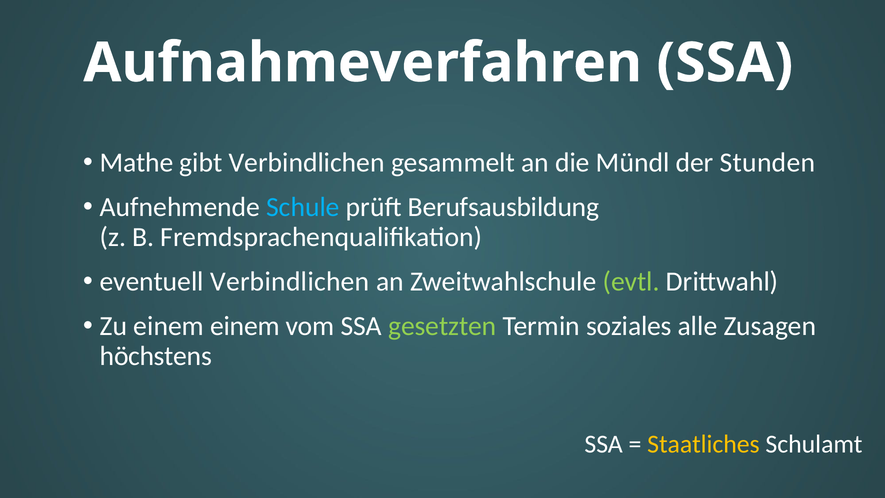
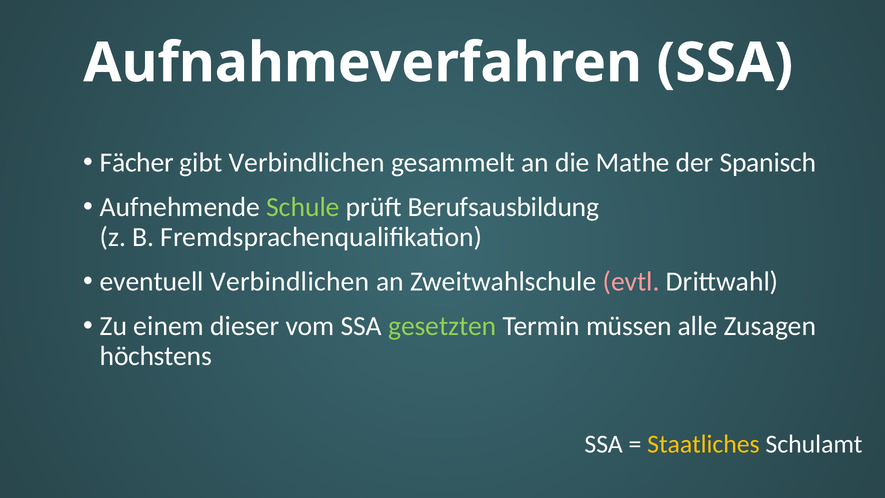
Mathe: Mathe -> Fächer
Mündl: Mündl -> Mathe
Stunden: Stunden -> Spanisch
Schule colour: light blue -> light green
evtl colour: light green -> pink
einem einem: einem -> dieser
soziales: soziales -> müssen
